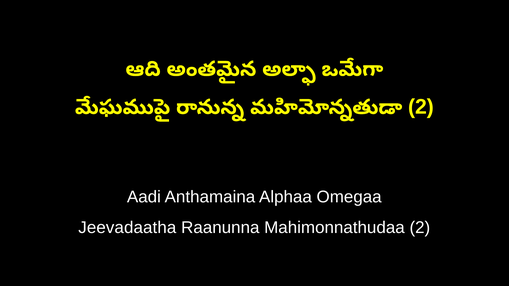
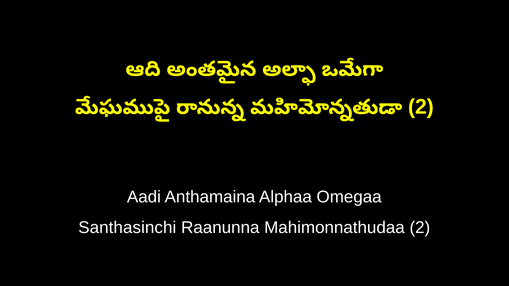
Jeevadaatha: Jeevadaatha -> Santhasinchi
